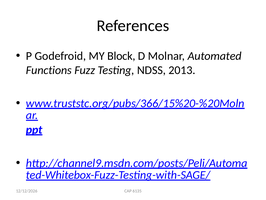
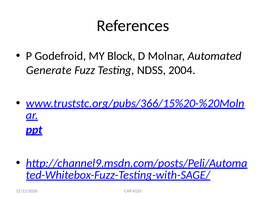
Functions: Functions -> Generate
2013: 2013 -> 2004
